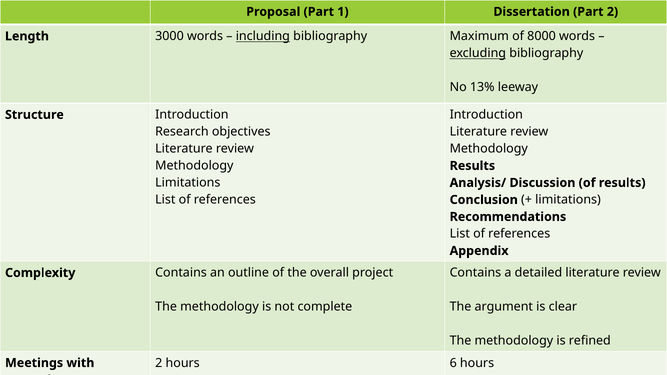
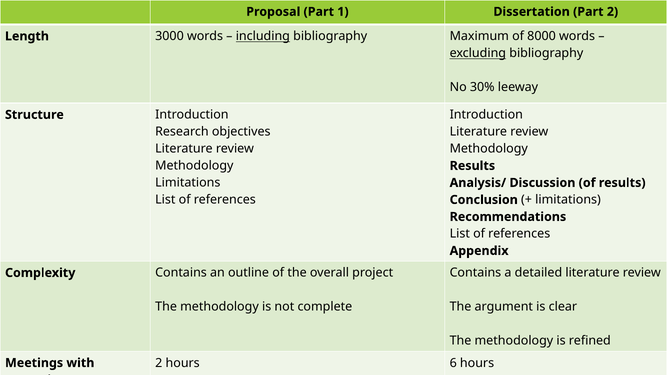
13%: 13% -> 30%
